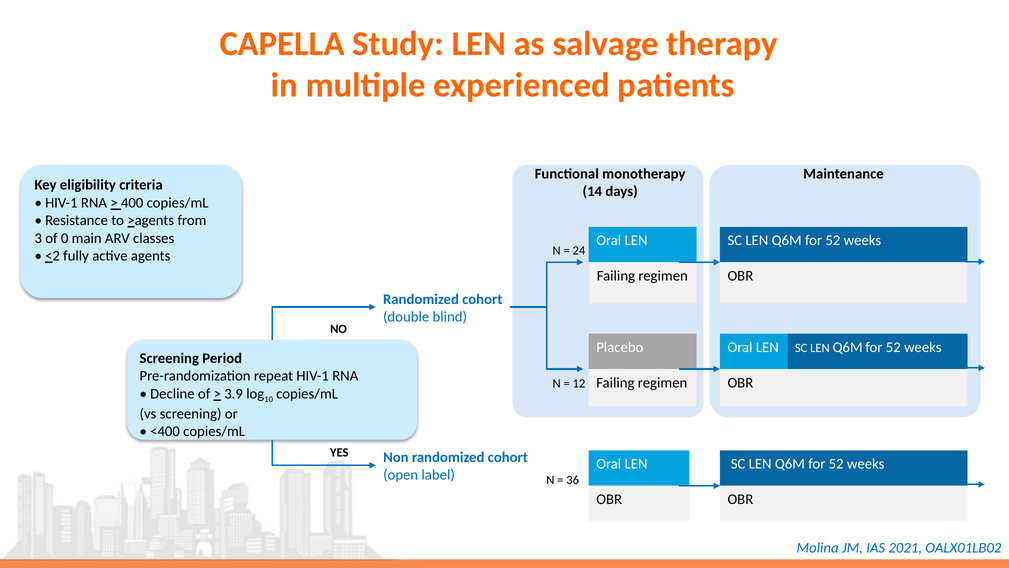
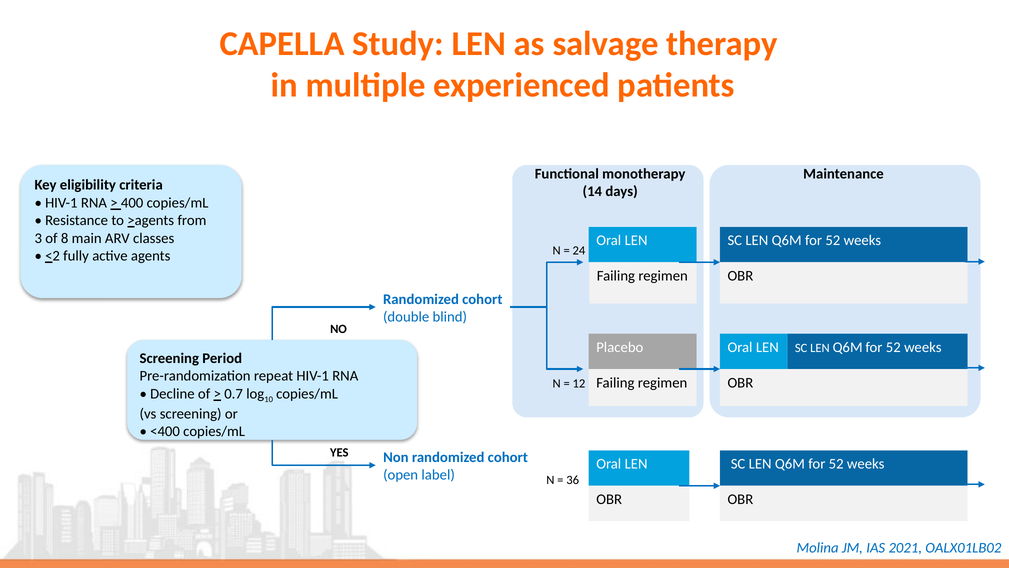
0: 0 -> 8
3.9: 3.9 -> 0.7
